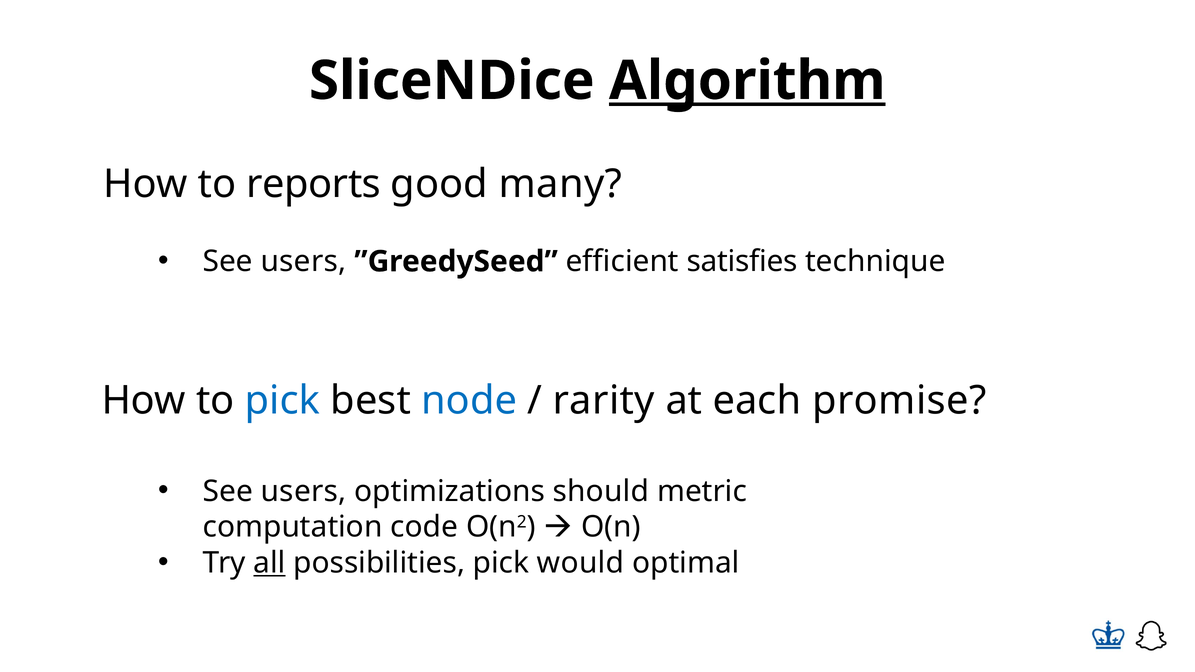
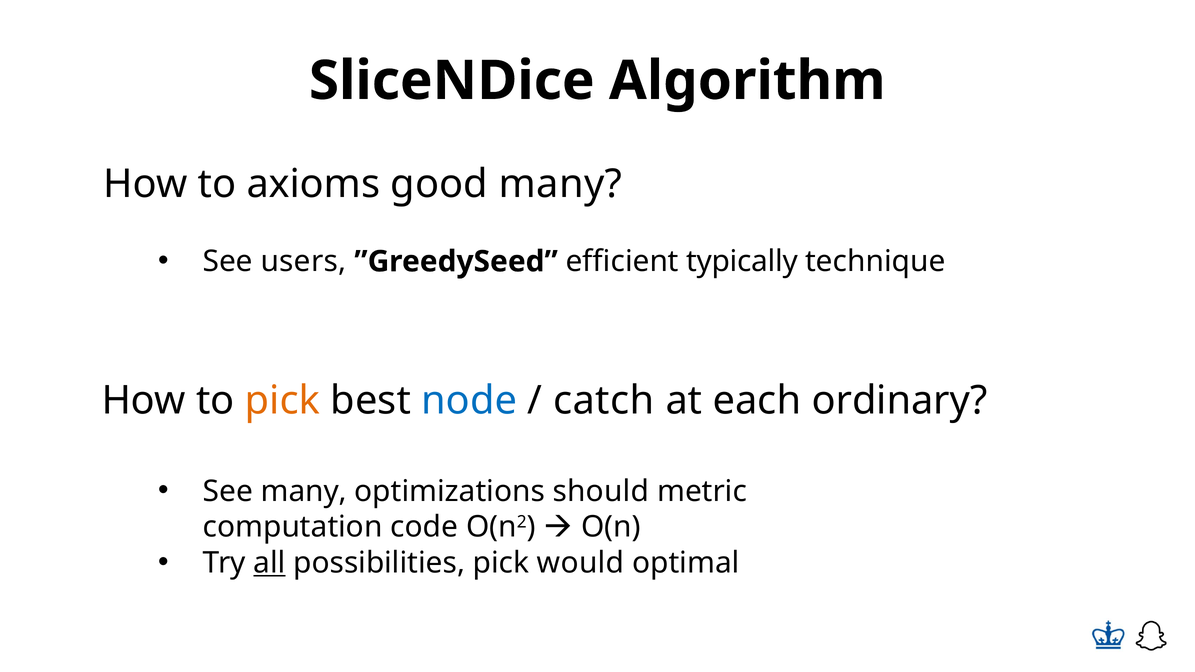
Algorithm underline: present -> none
reports: reports -> axioms
satisfies: satisfies -> typically
pick at (283, 401) colour: blue -> orange
rarity: rarity -> catch
promise: promise -> ordinary
users at (304, 491): users -> many
